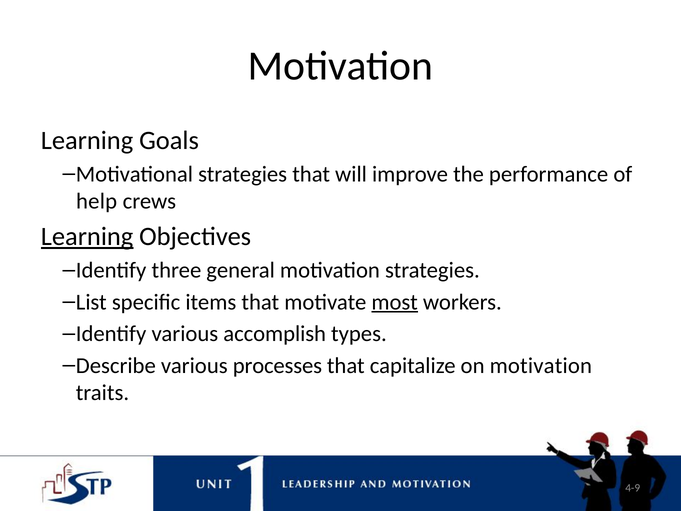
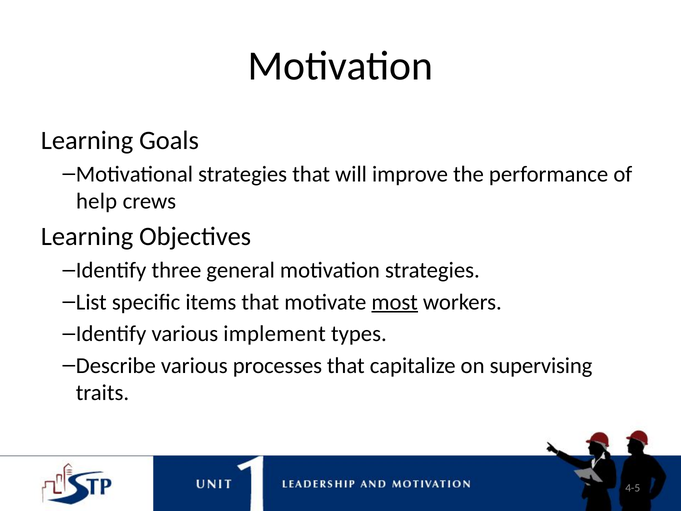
Learning at (87, 236) underline: present -> none
accomplish: accomplish -> implement
on motivation: motivation -> supervising
4-9: 4-9 -> 4-5
